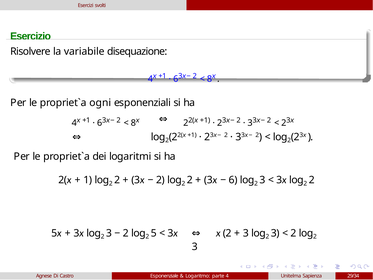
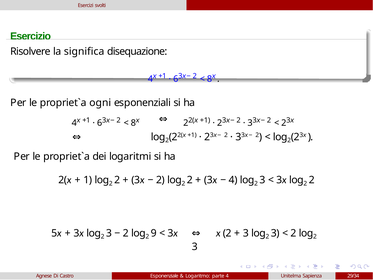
variabile: variabile -> significa
6 at (233, 180): 6 -> 4
5: 5 -> 9
